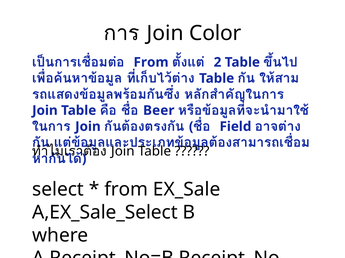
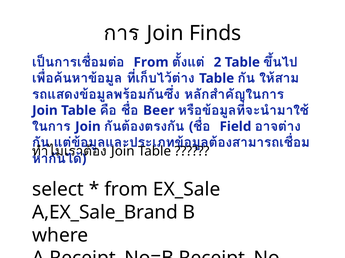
Color: Color -> Finds
A,EX_Sale_Select: A,EX_Sale_Select -> A,EX_Sale_Brand
